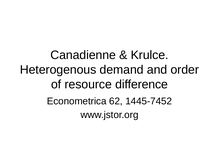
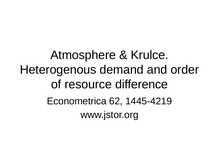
Canadienne: Canadienne -> Atmosphere
1445-7452: 1445-7452 -> 1445-4219
